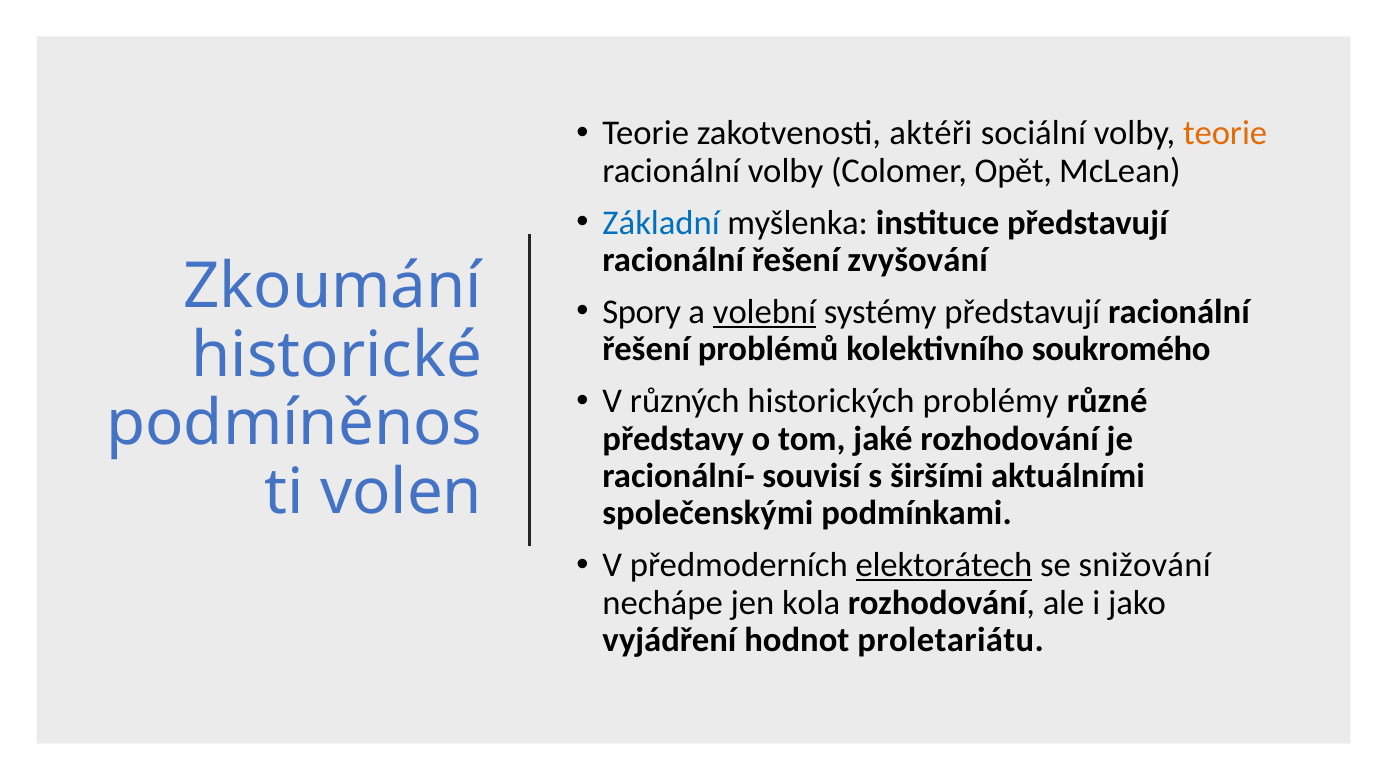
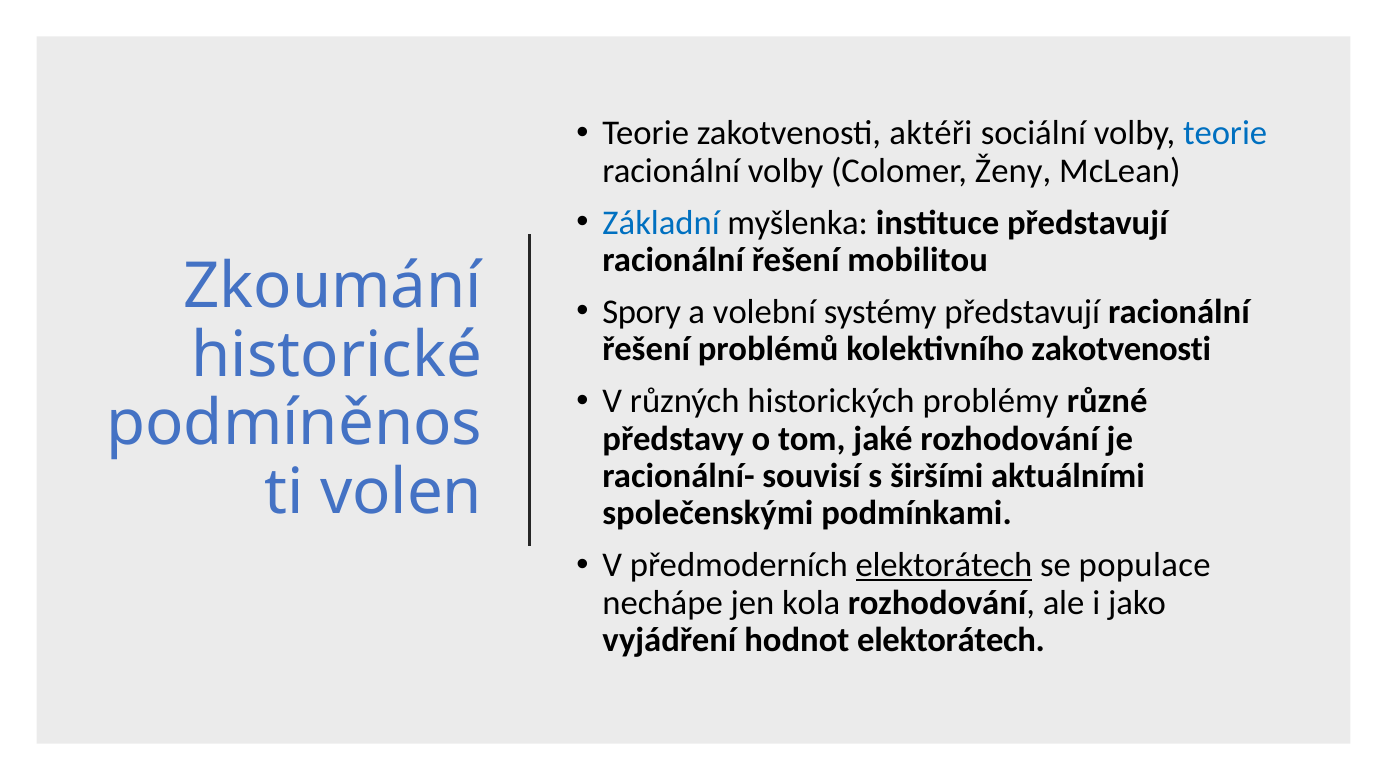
teorie at (1225, 133) colour: orange -> blue
Opět: Opět -> Ženy
zvyšování: zvyšování -> mobilitou
volební underline: present -> none
kolektivního soukromého: soukromého -> zakotvenosti
snižování: snižování -> populace
hodnot proletariátu: proletariátu -> elektorátech
